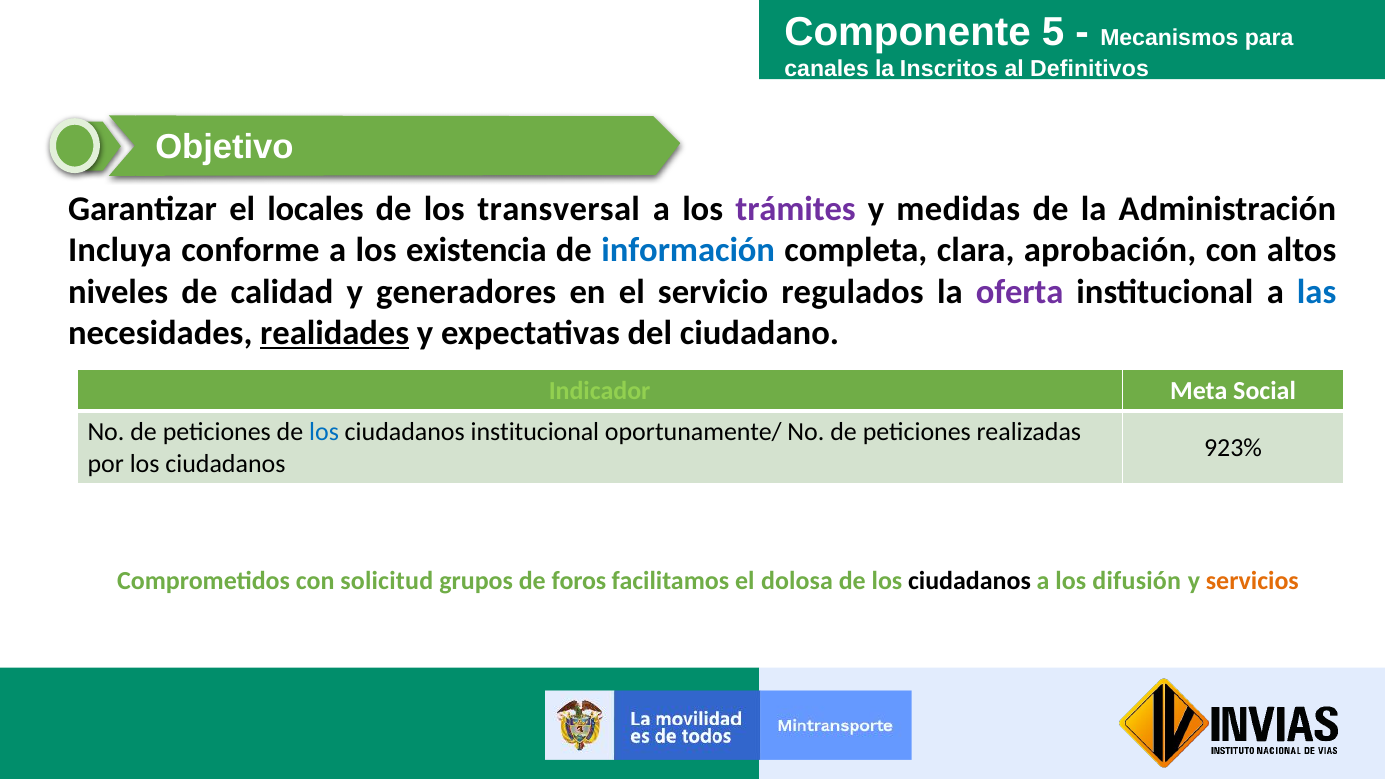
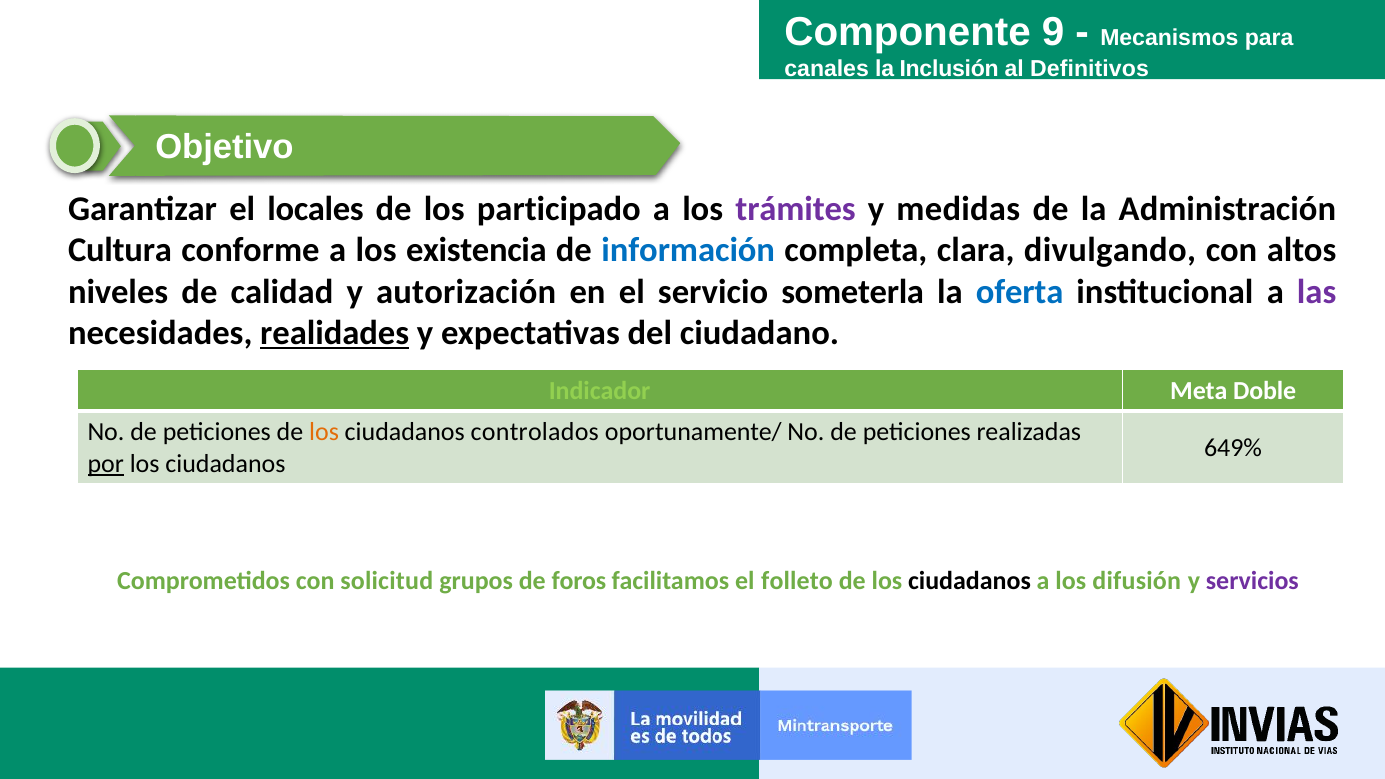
5: 5 -> 9
Inscritos: Inscritos -> Inclusión
transversal: transversal -> participado
Incluya: Incluya -> Cultura
aprobación: aprobación -> divulgando
generadores: generadores -> autorización
regulados: regulados -> someterla
oferta colour: purple -> blue
las colour: blue -> purple
Social: Social -> Doble
los at (324, 432) colour: blue -> orange
ciudadanos institucional: institucional -> controlados
923%: 923% -> 649%
por underline: none -> present
dolosa: dolosa -> folleto
servicios colour: orange -> purple
